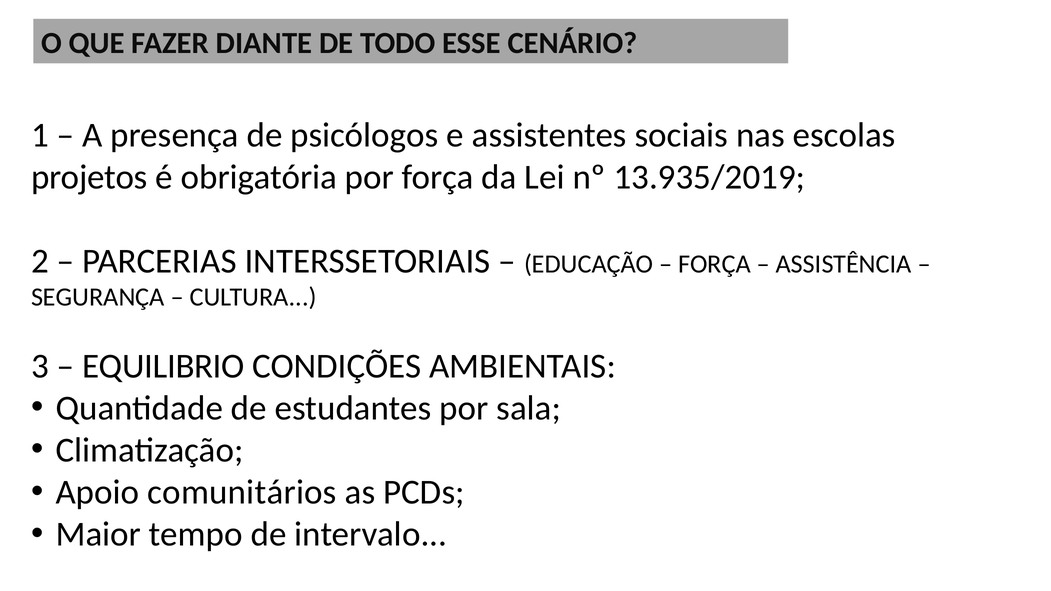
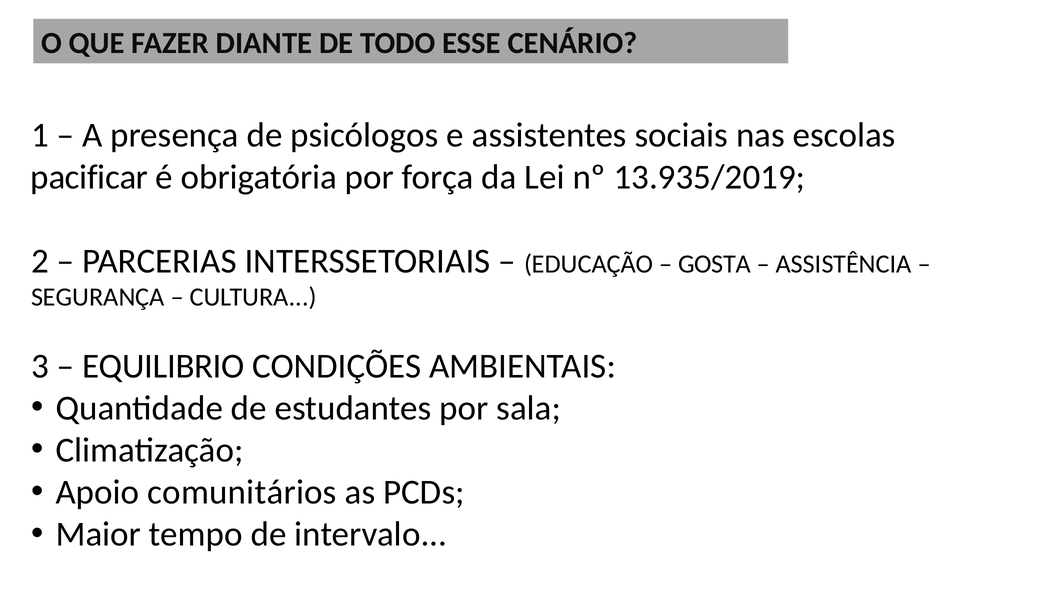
projetos: projetos -> pacificar
FORÇA at (714, 264): FORÇA -> GOSTA
